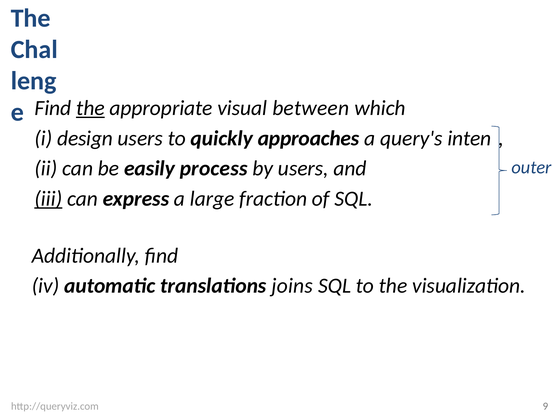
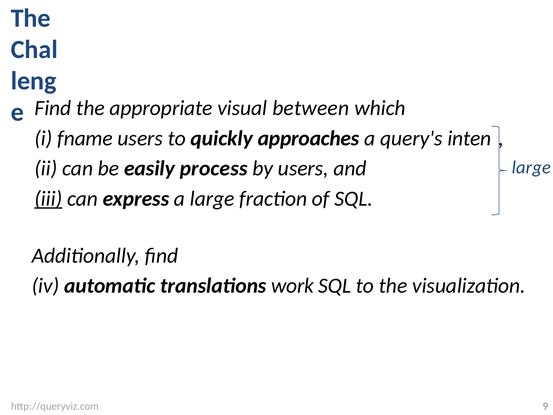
the at (90, 108) underline: present -> none
design: design -> fname
outer at (532, 167): outer -> large
joins: joins -> work
